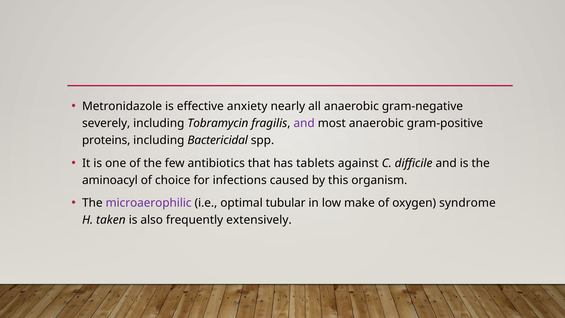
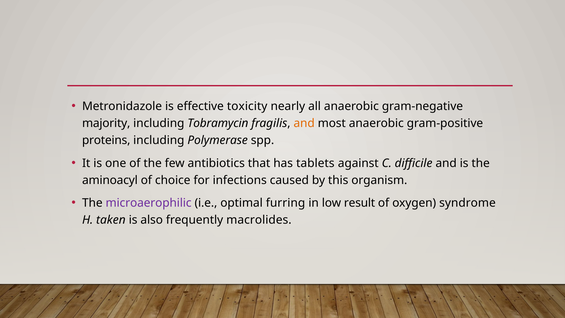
anxiety: anxiety -> toxicity
severely: severely -> majority
and at (304, 123) colour: purple -> orange
Bactericidal: Bactericidal -> Polymerase
tubular: tubular -> furring
make: make -> result
extensively: extensively -> macrolides
